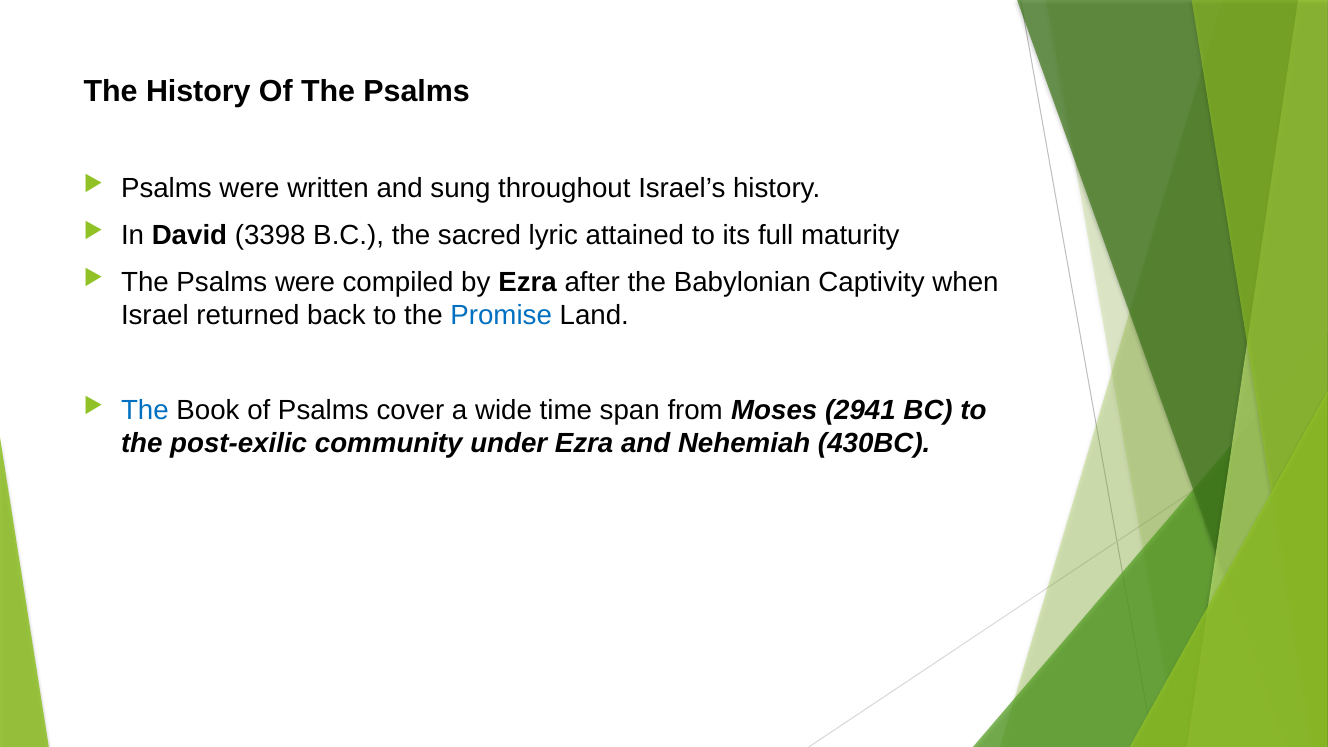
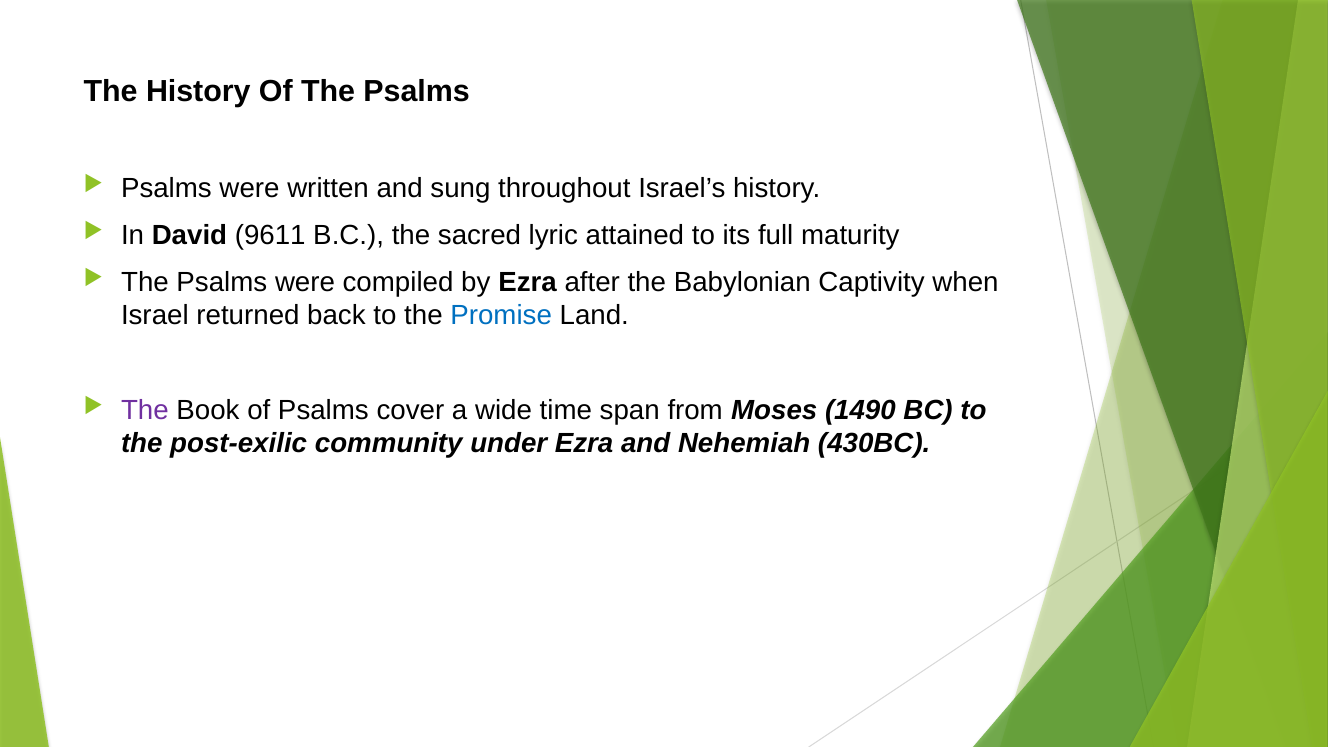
3398: 3398 -> 9611
The at (145, 410) colour: blue -> purple
2941: 2941 -> 1490
